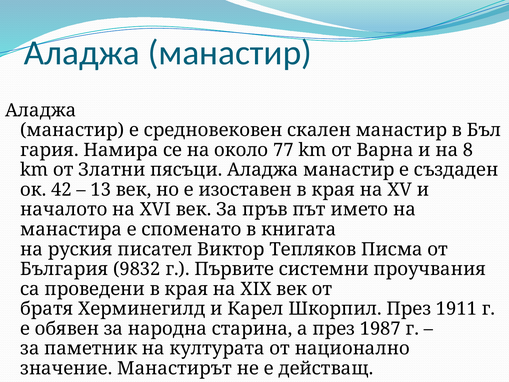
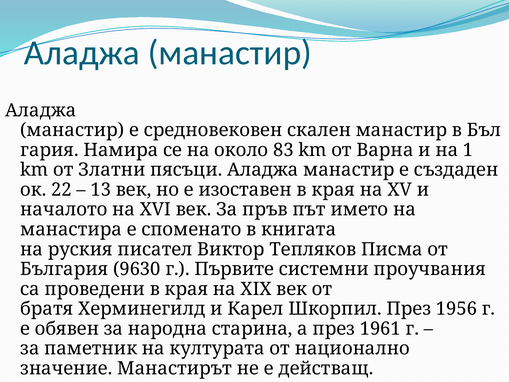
77: 77 -> 83
8: 8 -> 1
42: 42 -> 22
9832: 9832 -> 9630
1911: 1911 -> 1956
1987: 1987 -> 1961
